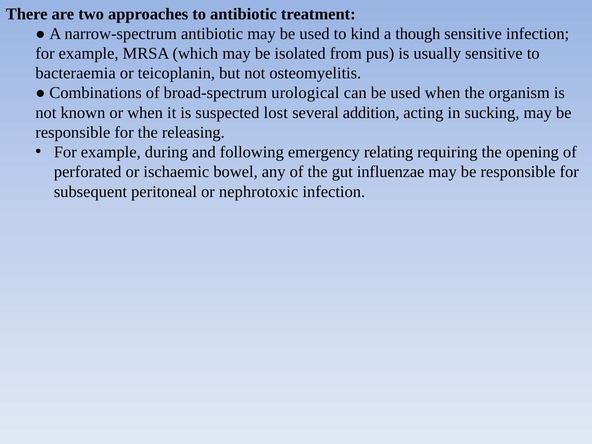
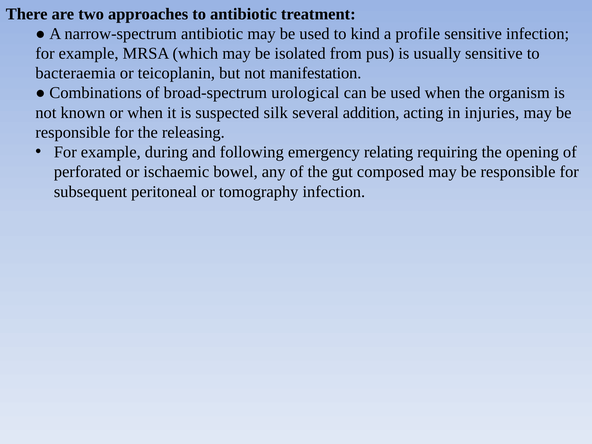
though: though -> profile
osteomyelitis: osteomyelitis -> manifestation
lost: lost -> silk
sucking: sucking -> injuries
influenzae: influenzae -> composed
nephrotoxic: nephrotoxic -> tomography
